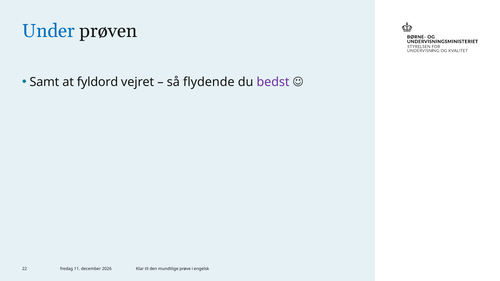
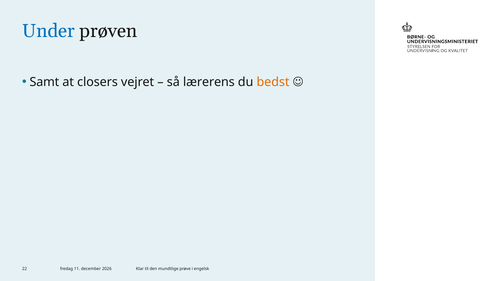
fyldord: fyldord -> closers
flydende: flydende -> lærerens
bedst colour: purple -> orange
